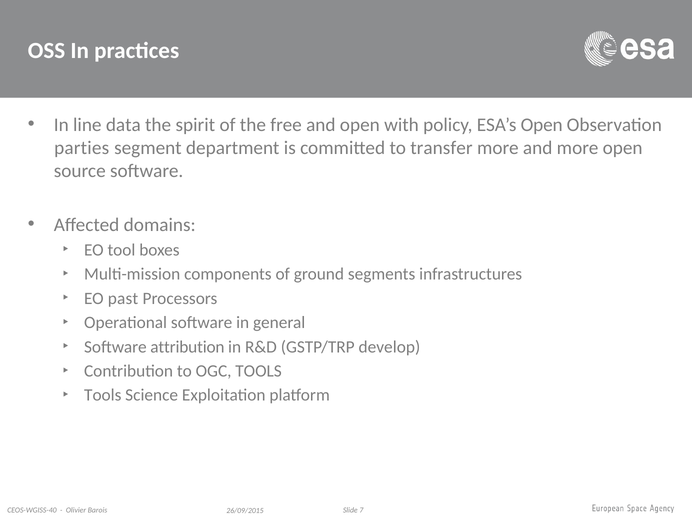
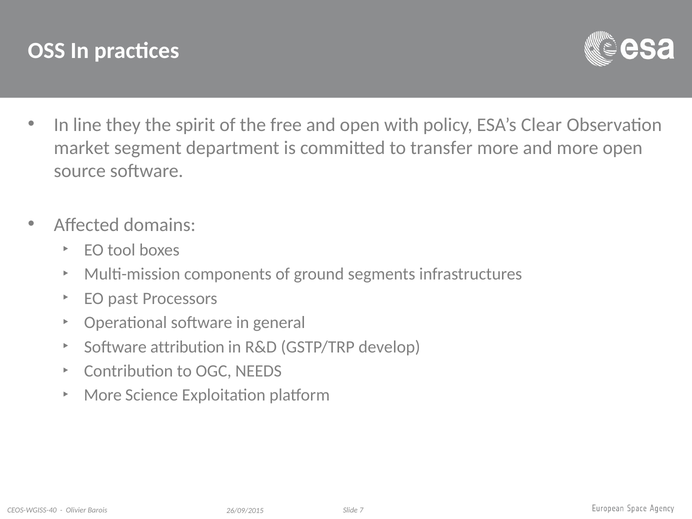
data: data -> they
ESA’s Open: Open -> Clear
parties: parties -> market
OGC TOOLS: TOOLS -> NEEDS
Tools at (103, 395): Tools -> More
